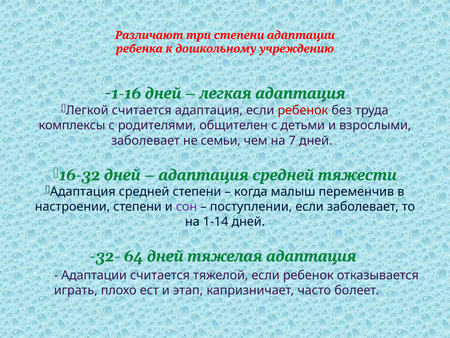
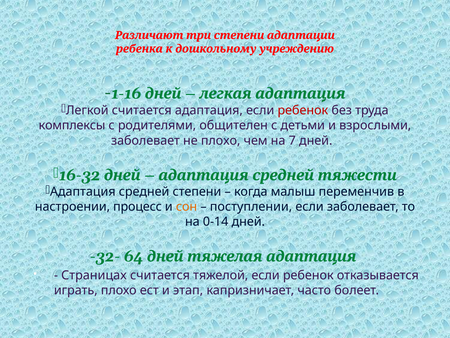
не семьи: семьи -> плохо
настроении степени: степени -> процесс
сон colour: purple -> orange
1-14: 1-14 -> 0-14
Адаптации at (94, 275): Адаптации -> Страницах
